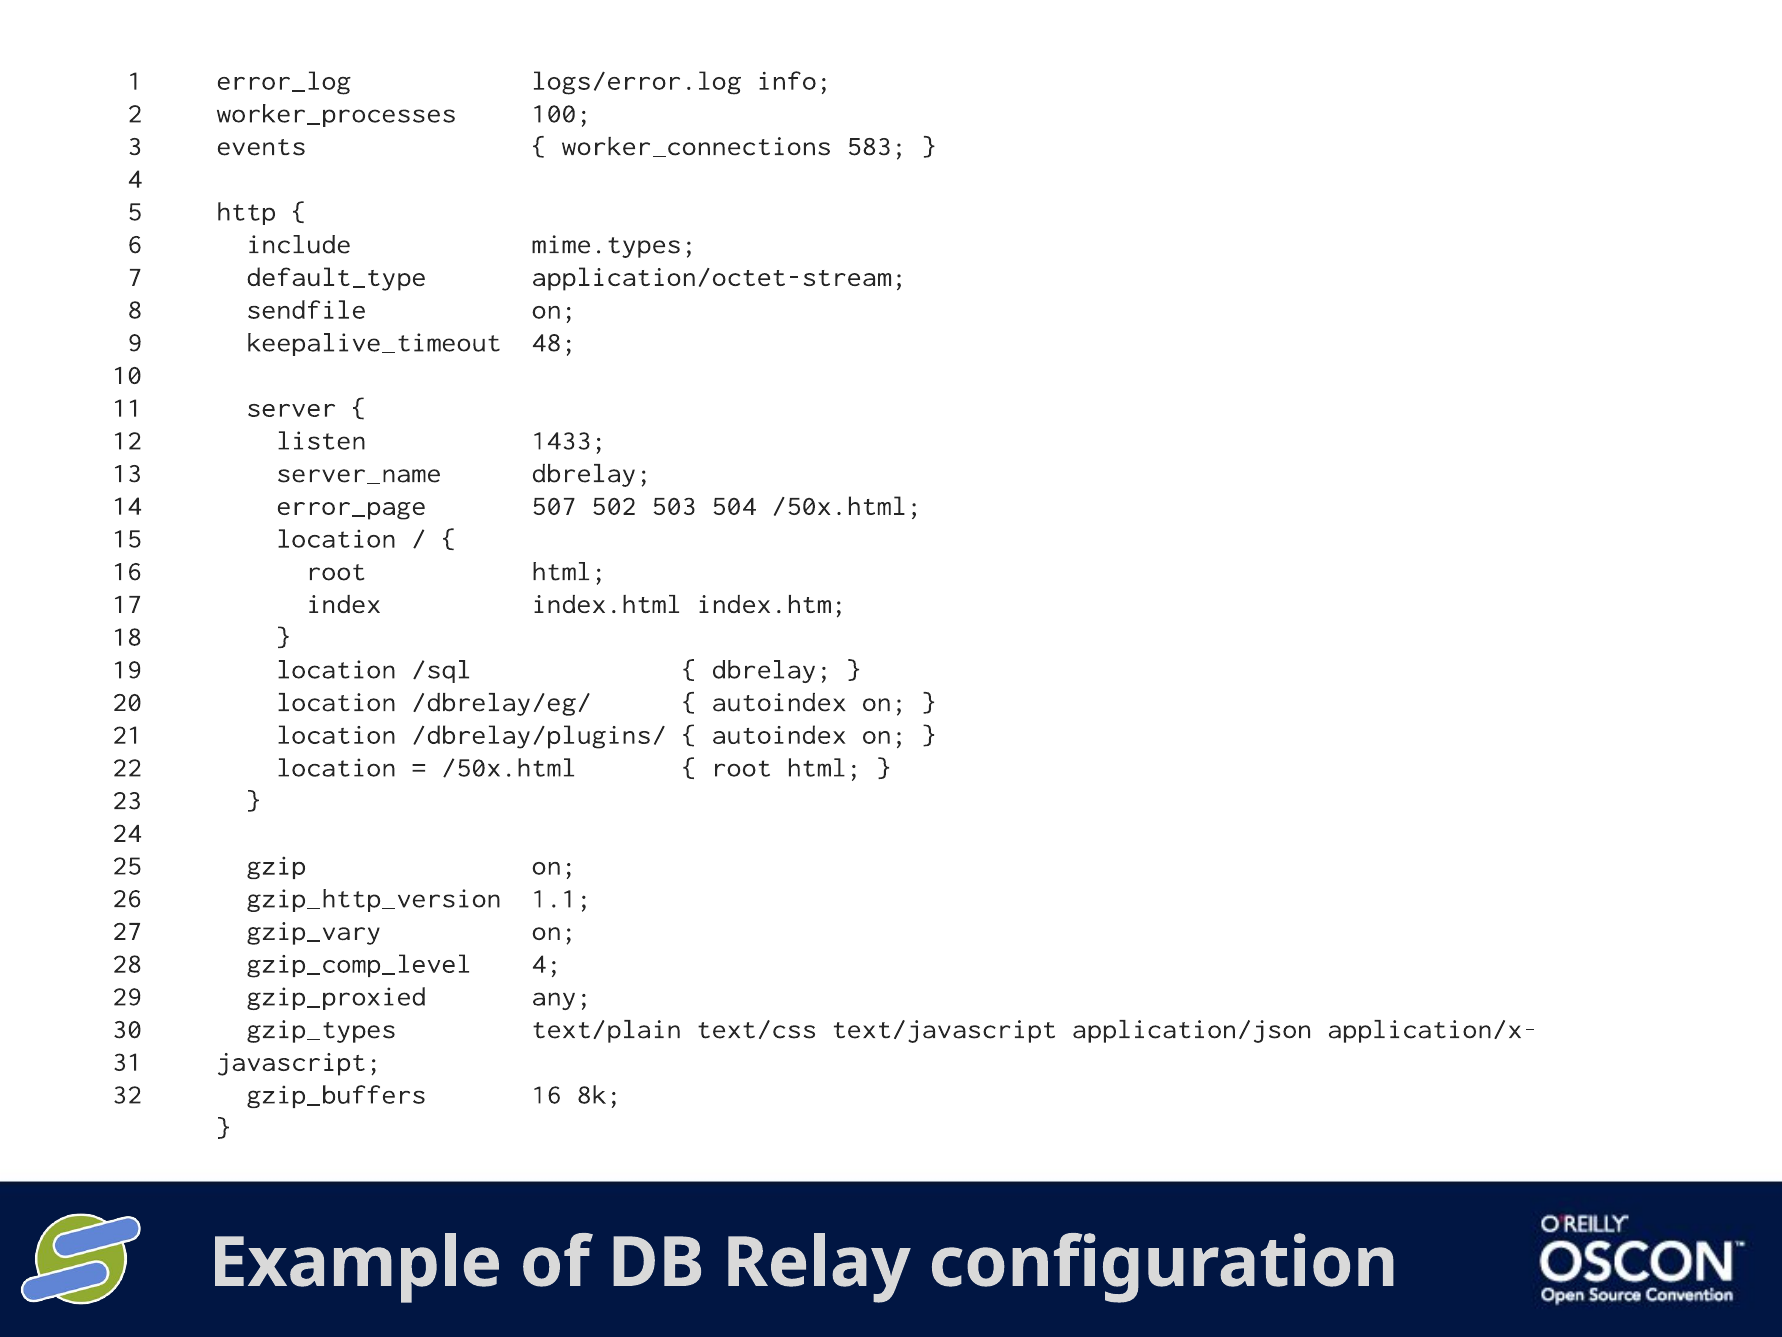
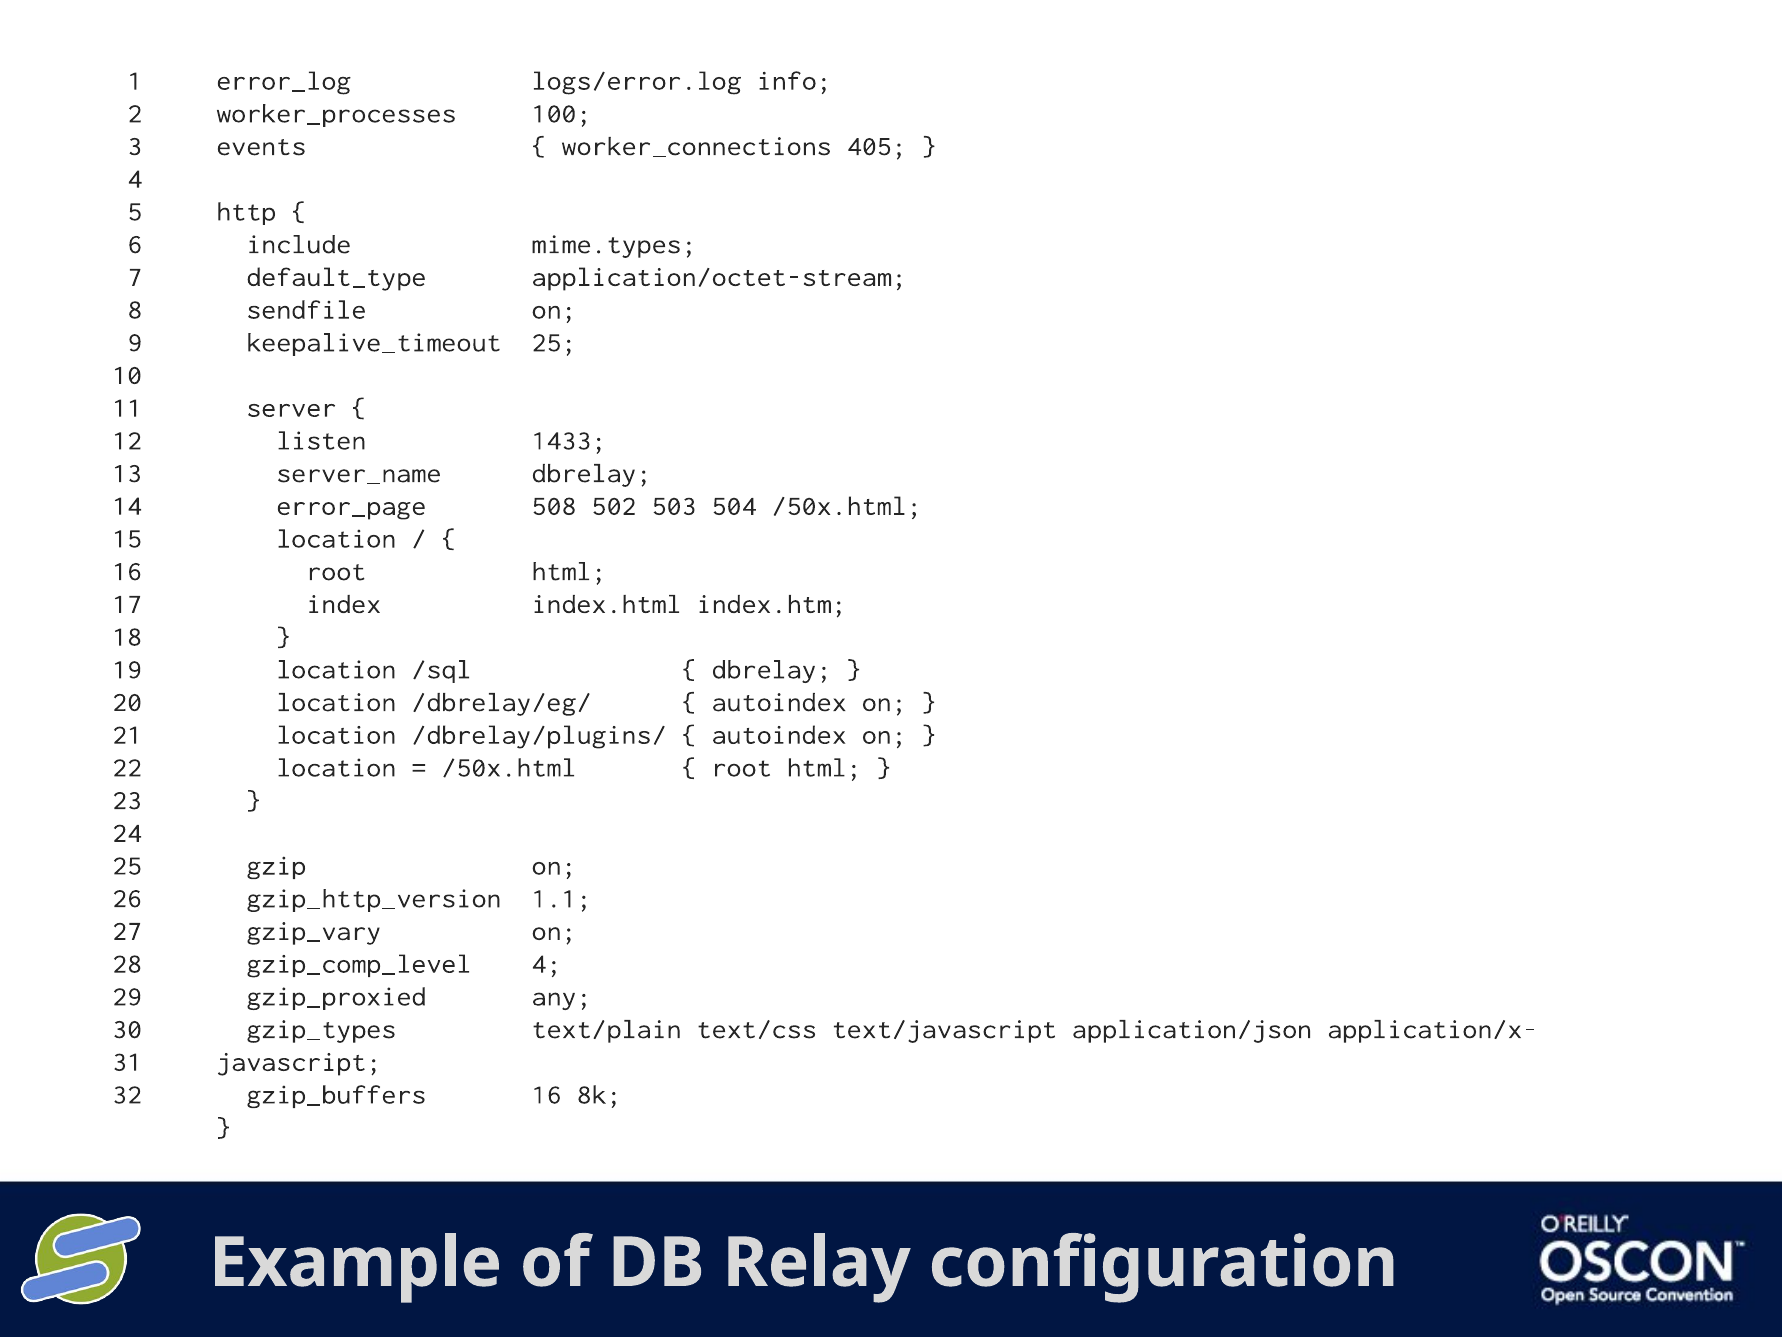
583: 583 -> 405
keepalive_timeout 48: 48 -> 25
507: 507 -> 508
